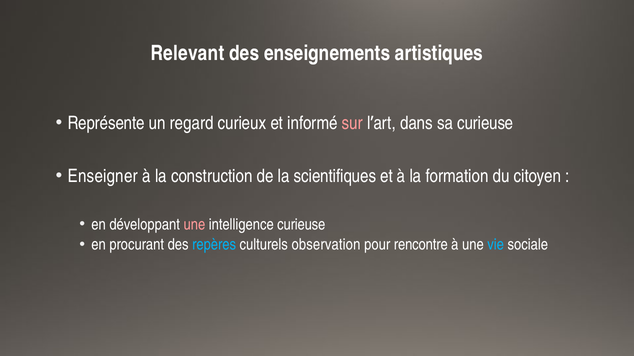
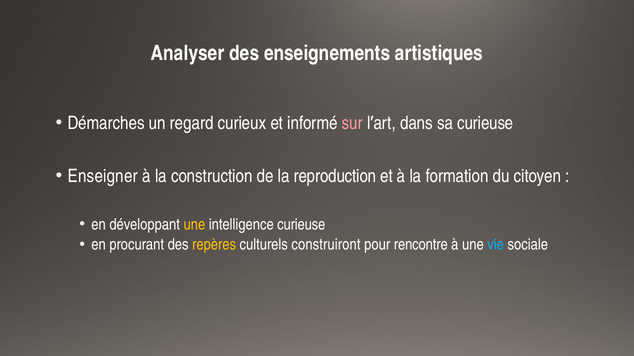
Relevant: Relevant -> Analyser
Représente: Représente -> Démarches
scientifiques: scientifiques -> reproduction
une at (194, 225) colour: pink -> yellow
repères colour: light blue -> yellow
observation: observation -> construiront
